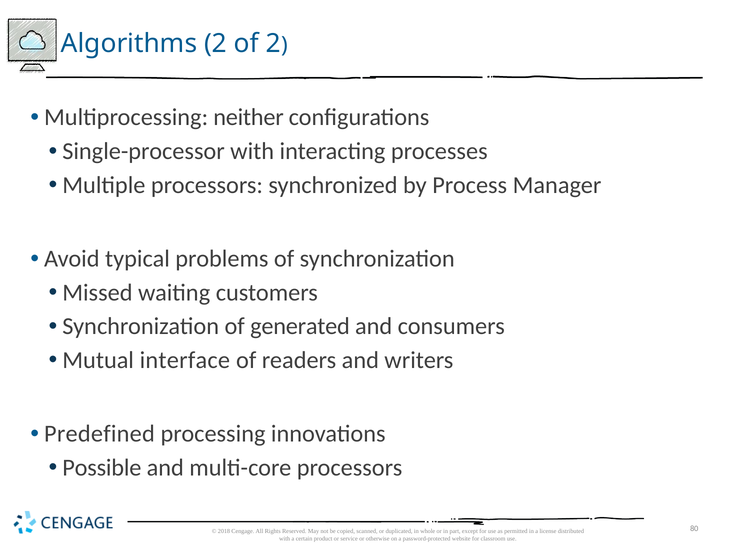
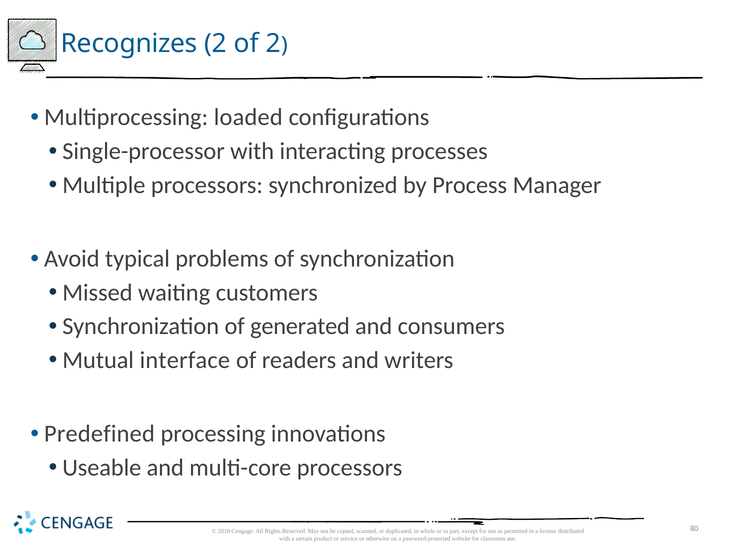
Algorithms: Algorithms -> Recognizes
neither: neither -> loaded
Possible: Possible -> Useable
